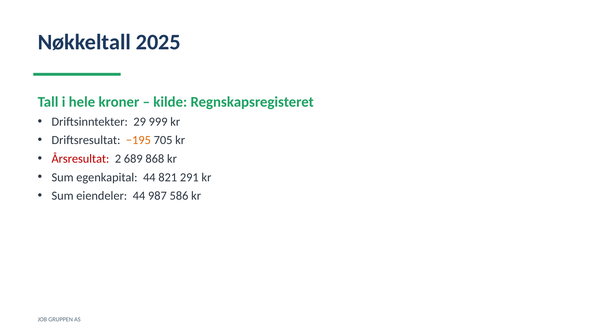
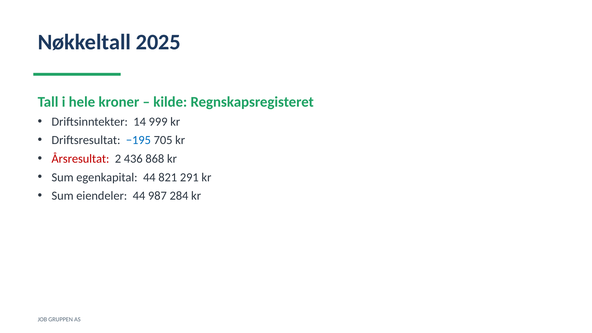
29: 29 -> 14
−195 colour: orange -> blue
689: 689 -> 436
586: 586 -> 284
